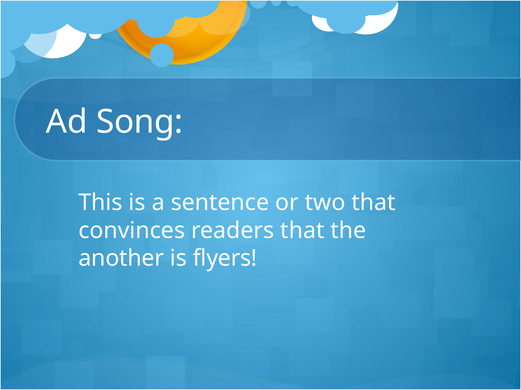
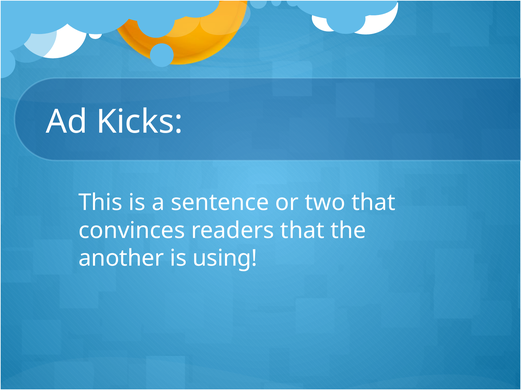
Song: Song -> Kicks
flyers: flyers -> using
